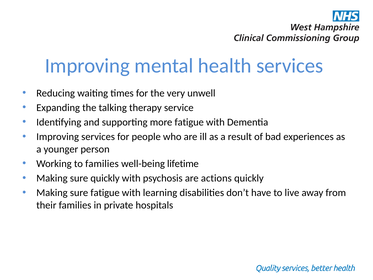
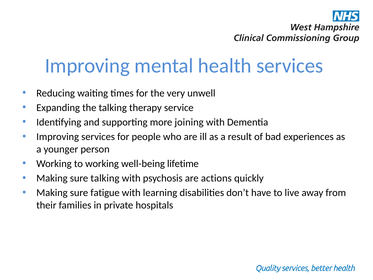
more fatigue: fatigue -> joining
to families: families -> working
sure quickly: quickly -> talking
